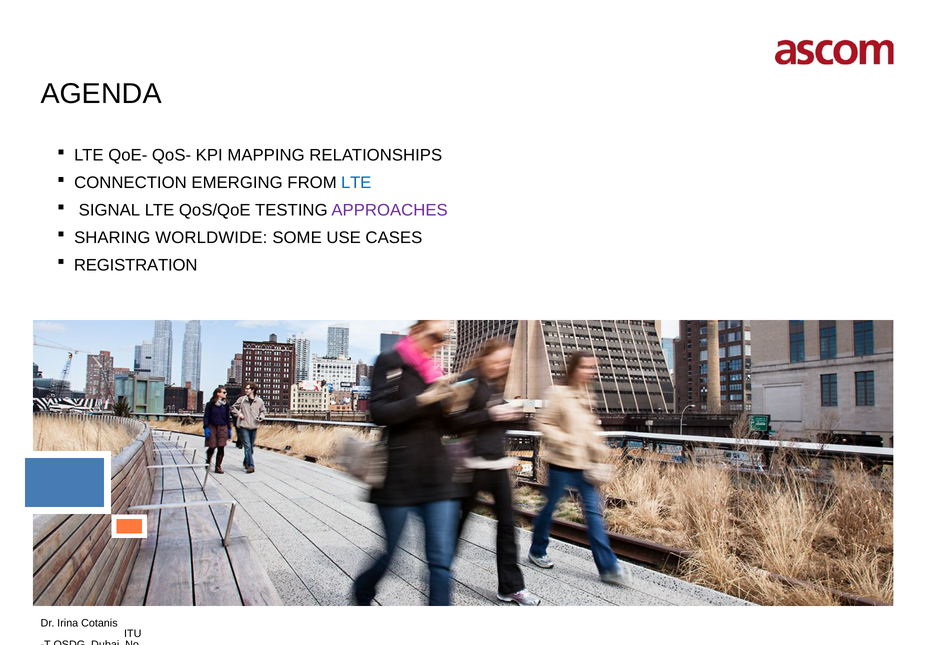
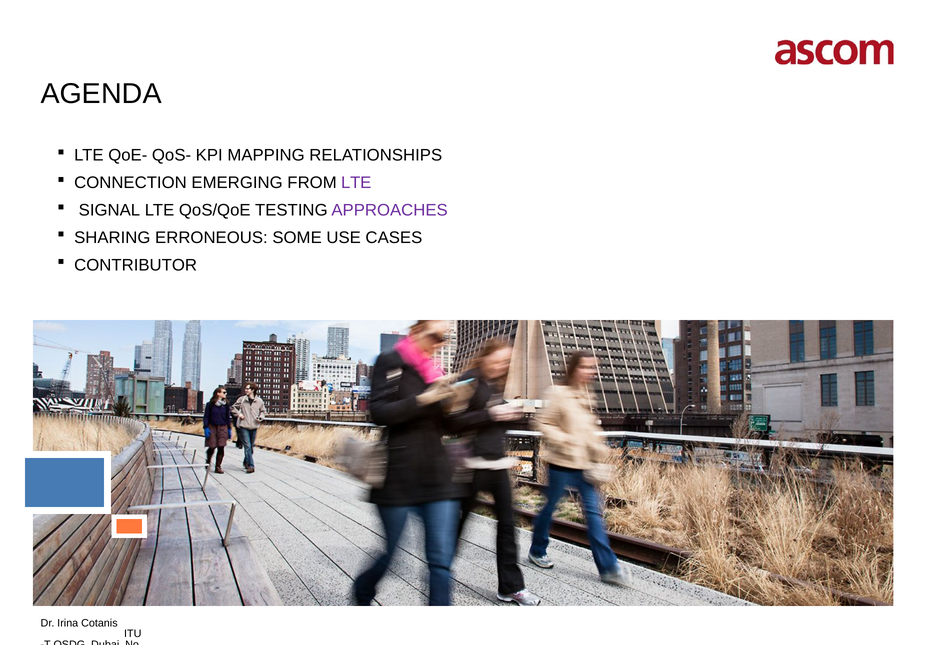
LTE at (356, 183) colour: blue -> purple
WORLDWIDE: WORLDWIDE -> ERRONEOUS
REGISTRATION: REGISTRATION -> CONTRIBUTOR
